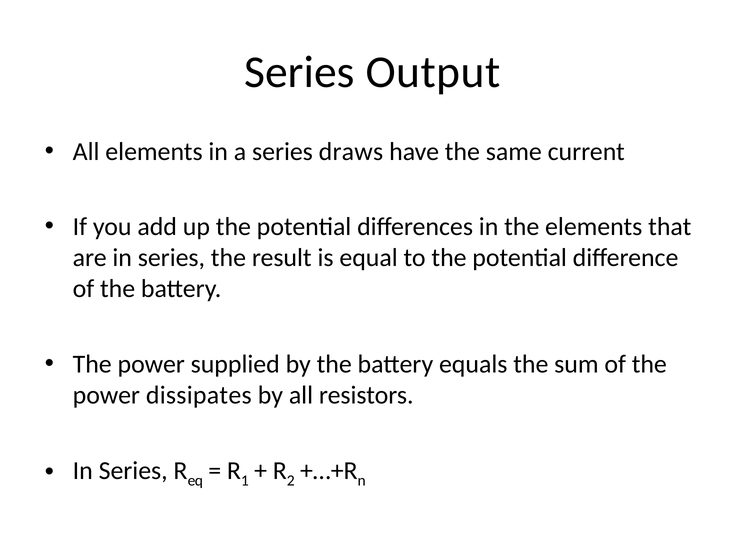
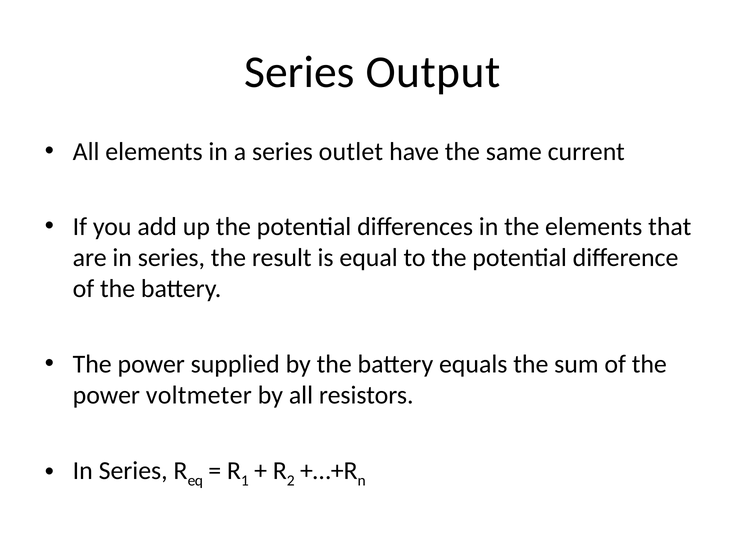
draws: draws -> outlet
dissipates: dissipates -> voltmeter
